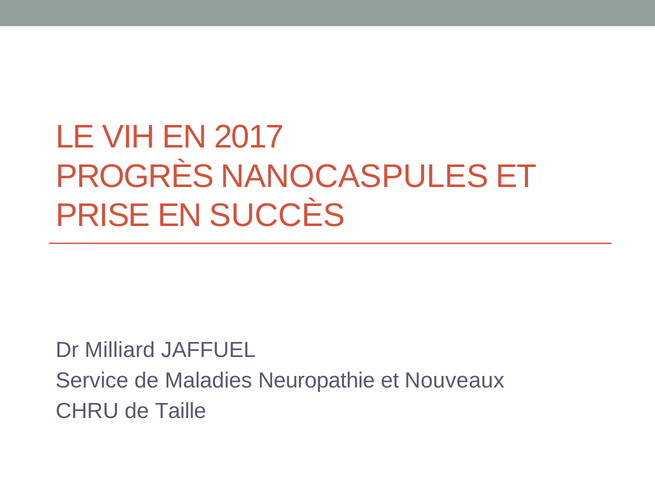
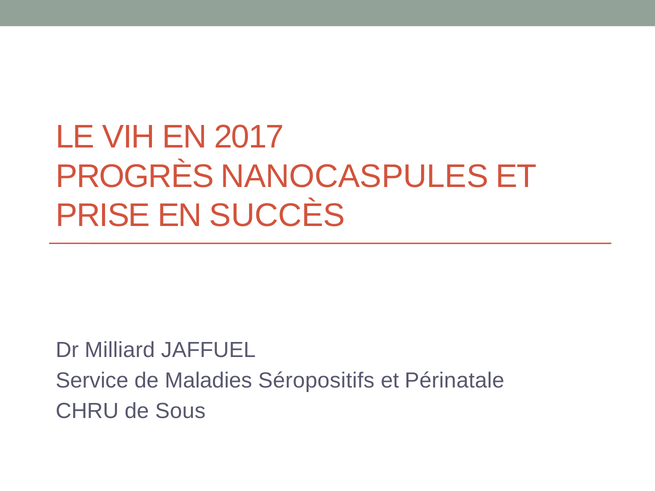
Neuropathie: Neuropathie -> Séropositifs
Nouveaux: Nouveaux -> Périnatale
Taille: Taille -> Sous
